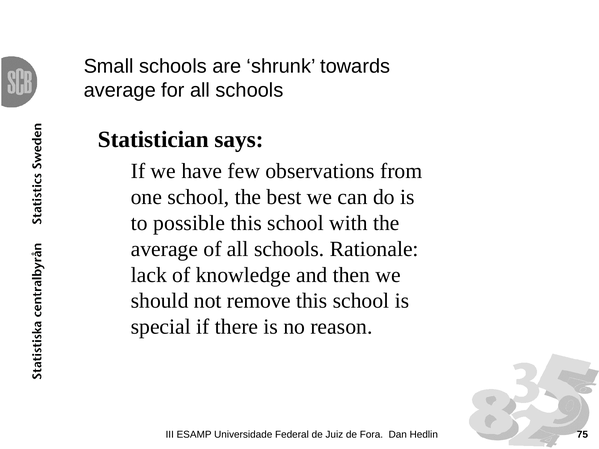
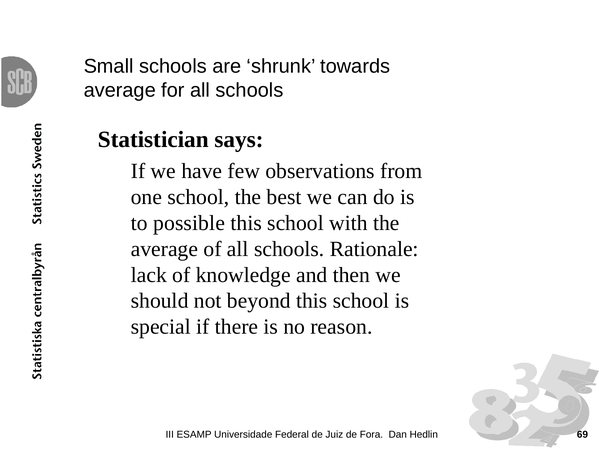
remove: remove -> beyond
75: 75 -> 69
